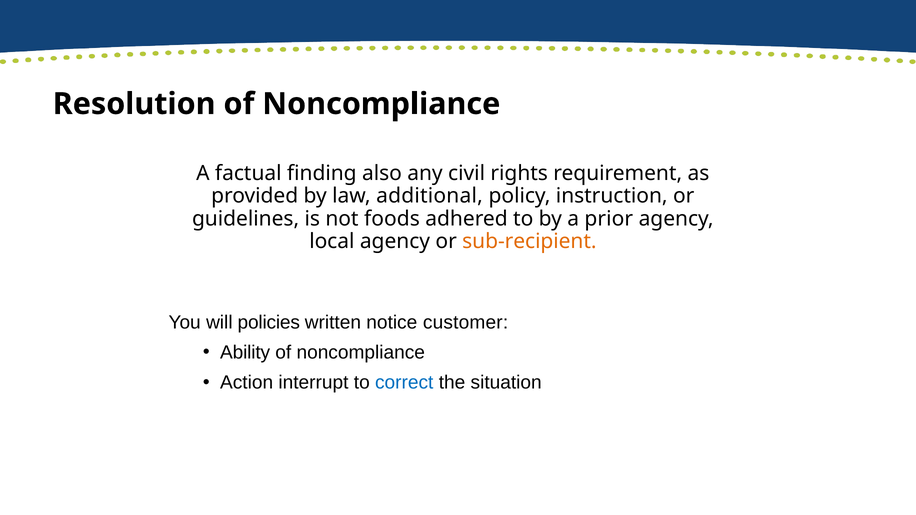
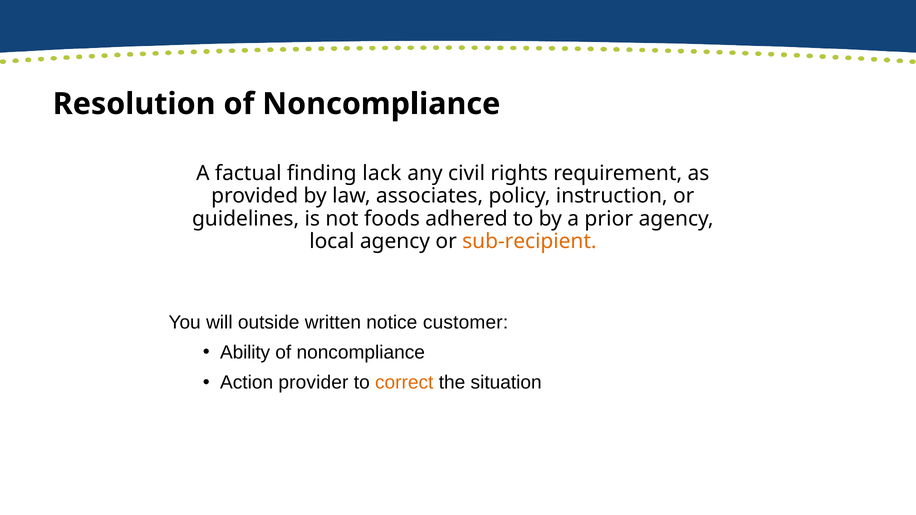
also: also -> lack
additional: additional -> associates
policies: policies -> outside
interrupt: interrupt -> provider
correct colour: blue -> orange
